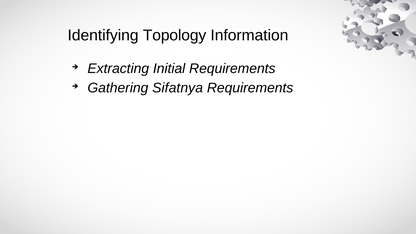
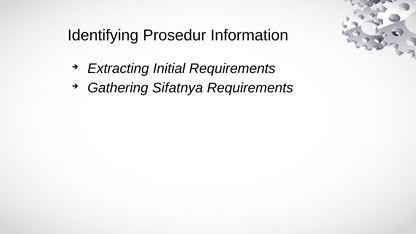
Topology: Topology -> Prosedur
